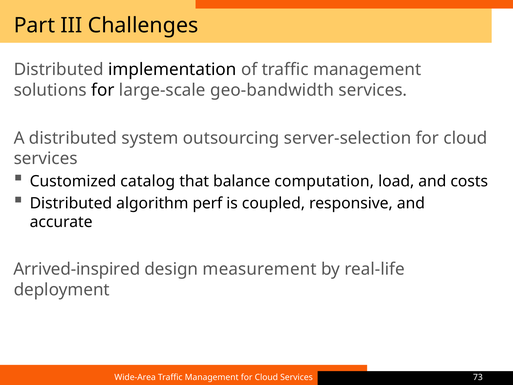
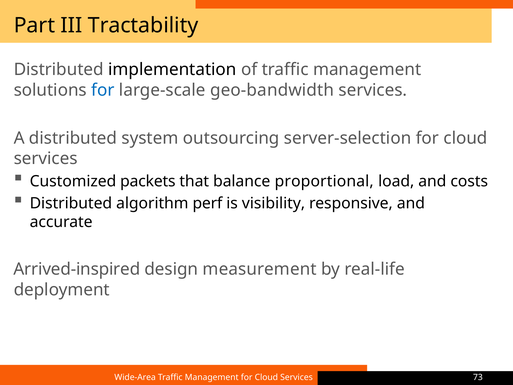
Challenges: Challenges -> Tractability
for at (103, 90) colour: black -> blue
catalog: catalog -> packets
computation: computation -> proportional
coupled: coupled -> visibility
